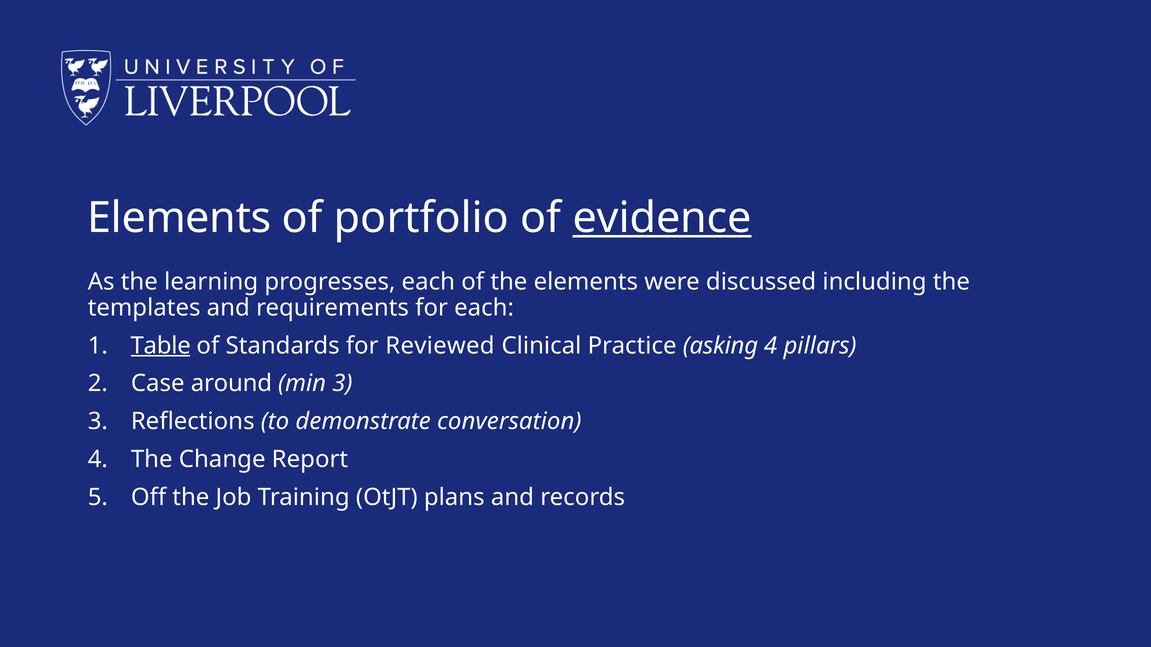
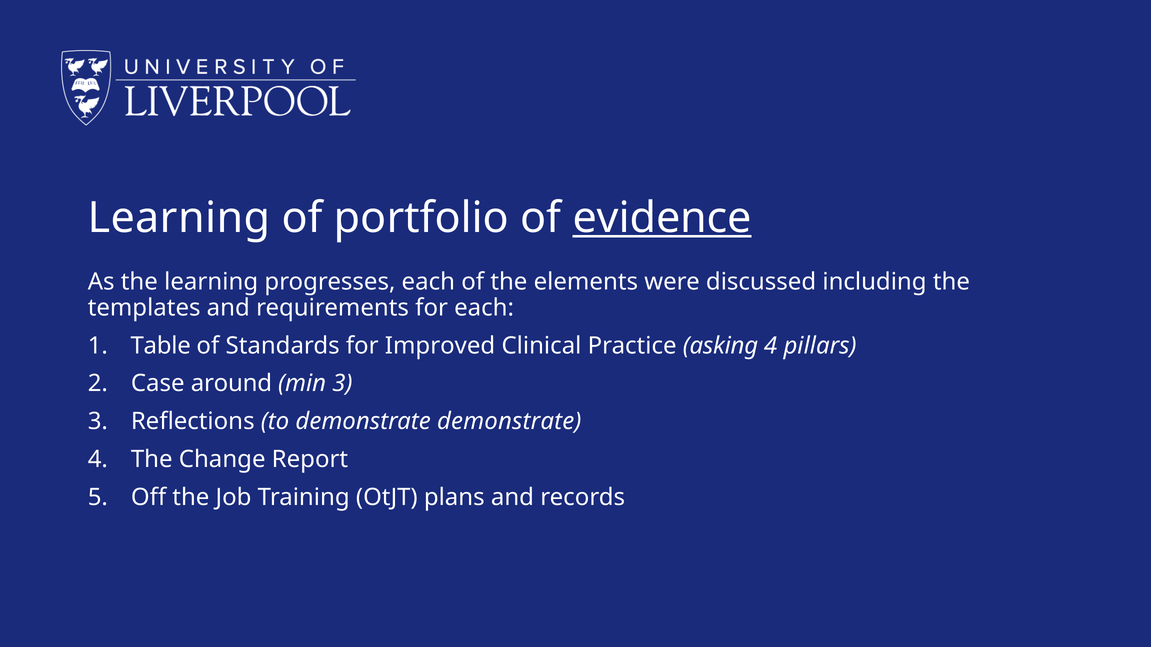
Elements at (179, 218): Elements -> Learning
Table underline: present -> none
Reviewed: Reviewed -> Improved
demonstrate conversation: conversation -> demonstrate
